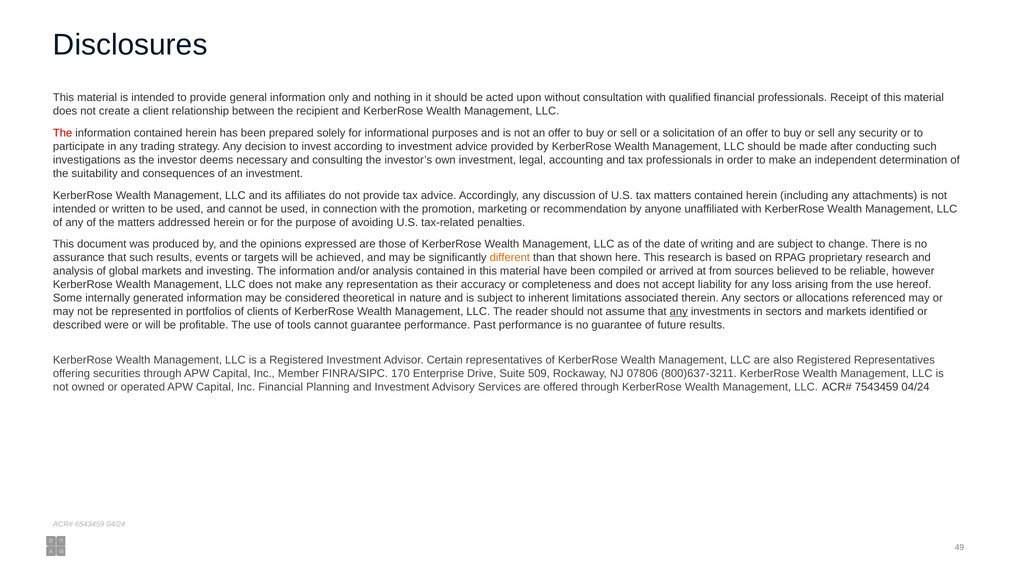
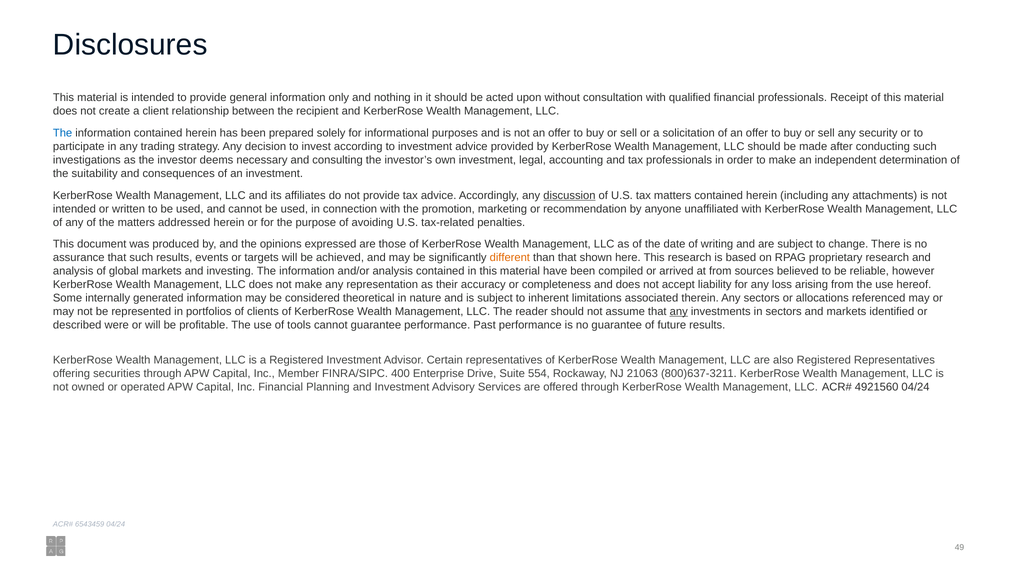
The at (63, 133) colour: red -> blue
discussion underline: none -> present
170: 170 -> 400
509: 509 -> 554
07806: 07806 -> 21063
7543459: 7543459 -> 4921560
